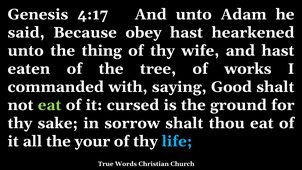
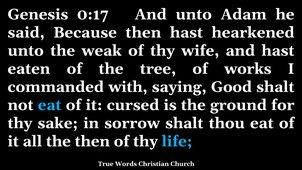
4:17: 4:17 -> 0:17
Because obey: obey -> then
thing: thing -> weak
eat at (50, 105) colour: light green -> light blue
the your: your -> then
